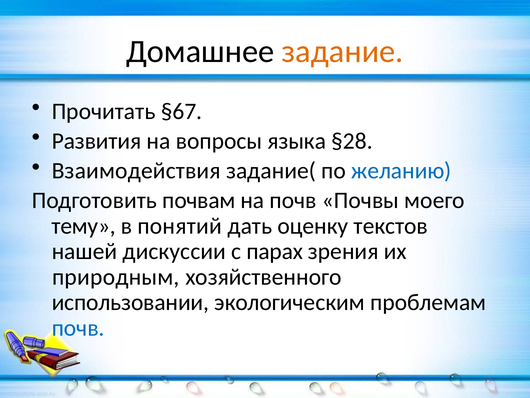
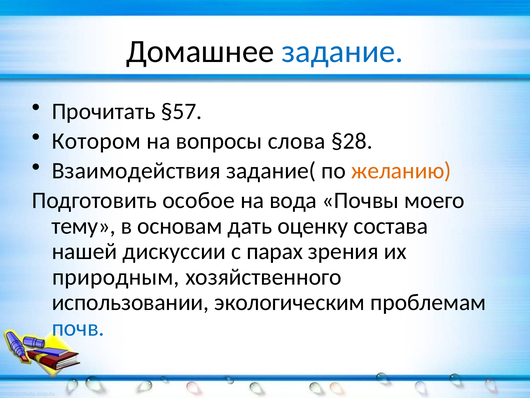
задание colour: orange -> blue
§67: §67 -> §57
Развития: Развития -> Котором
языка: языка -> слова
желанию colour: blue -> orange
почвам: почвам -> особое
на почв: почв -> вода
понятий: понятий -> основам
текстов: текстов -> состава
